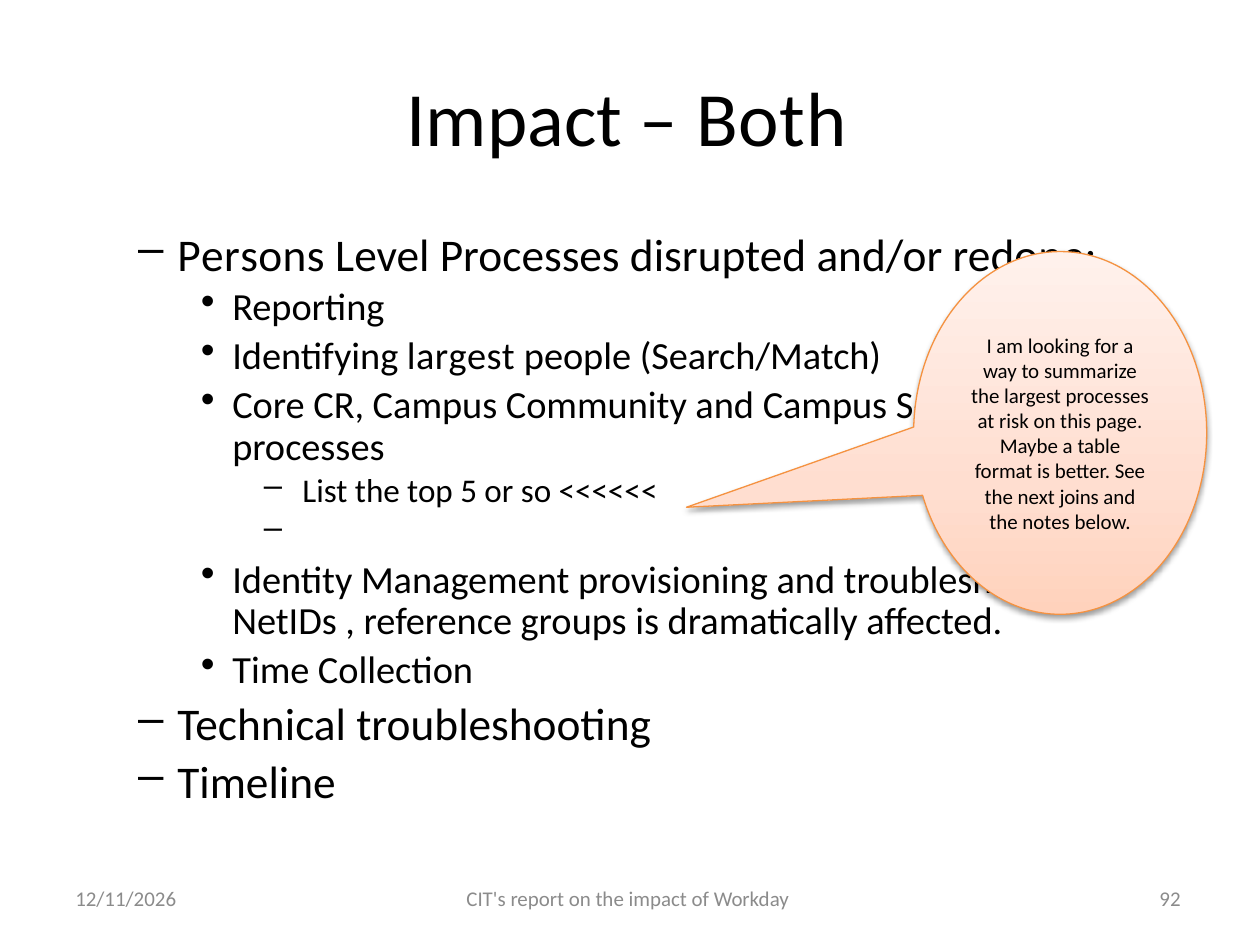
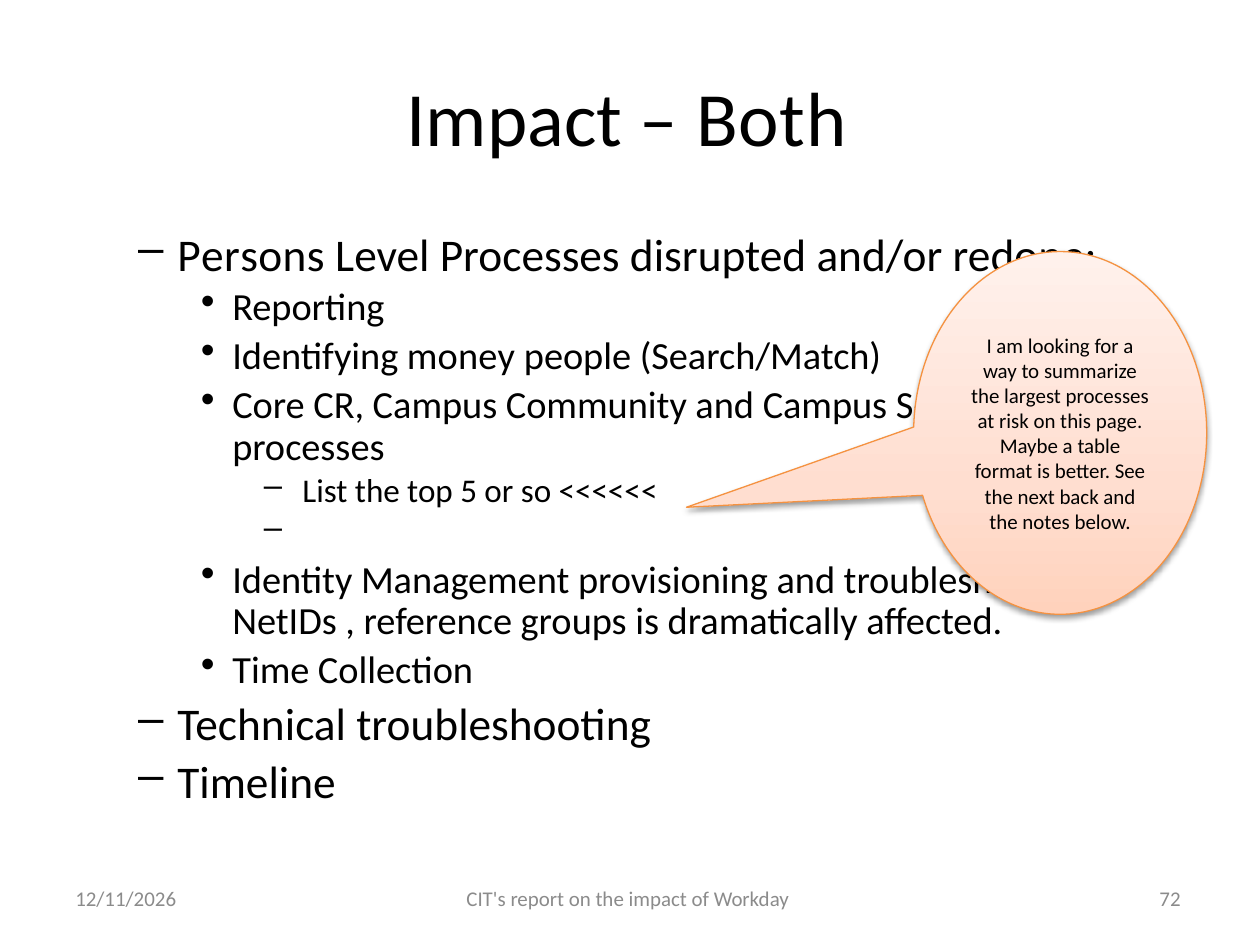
Identifying largest: largest -> money
joins: joins -> back
92: 92 -> 72
